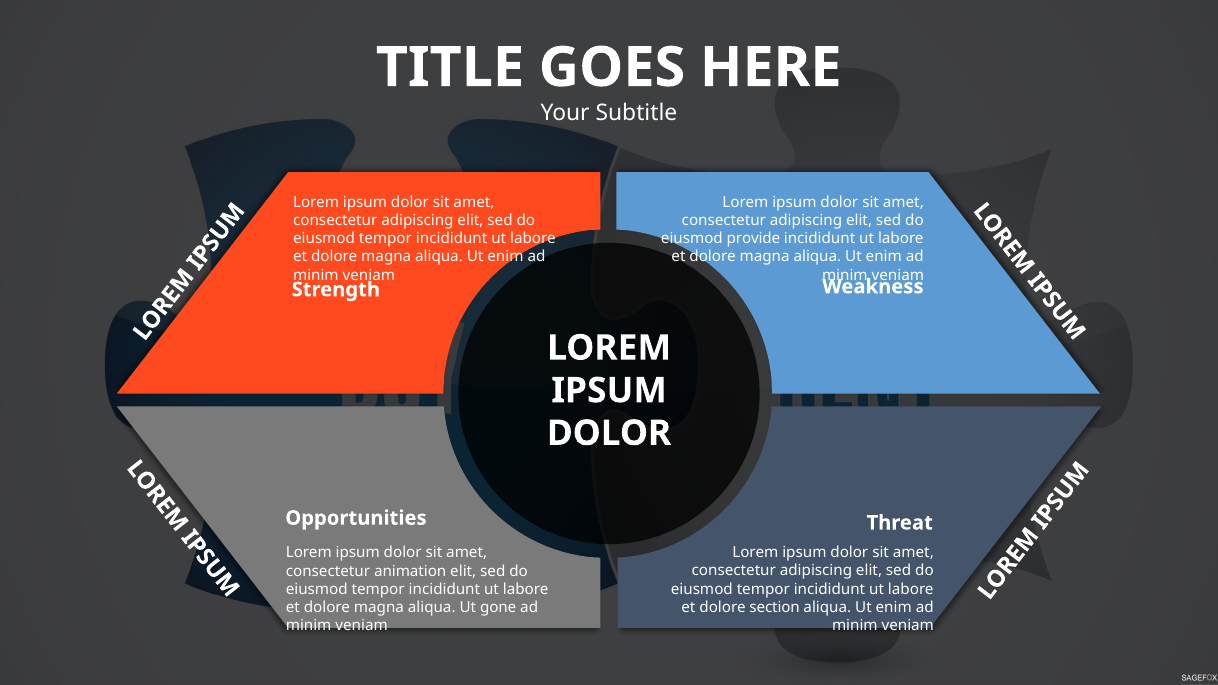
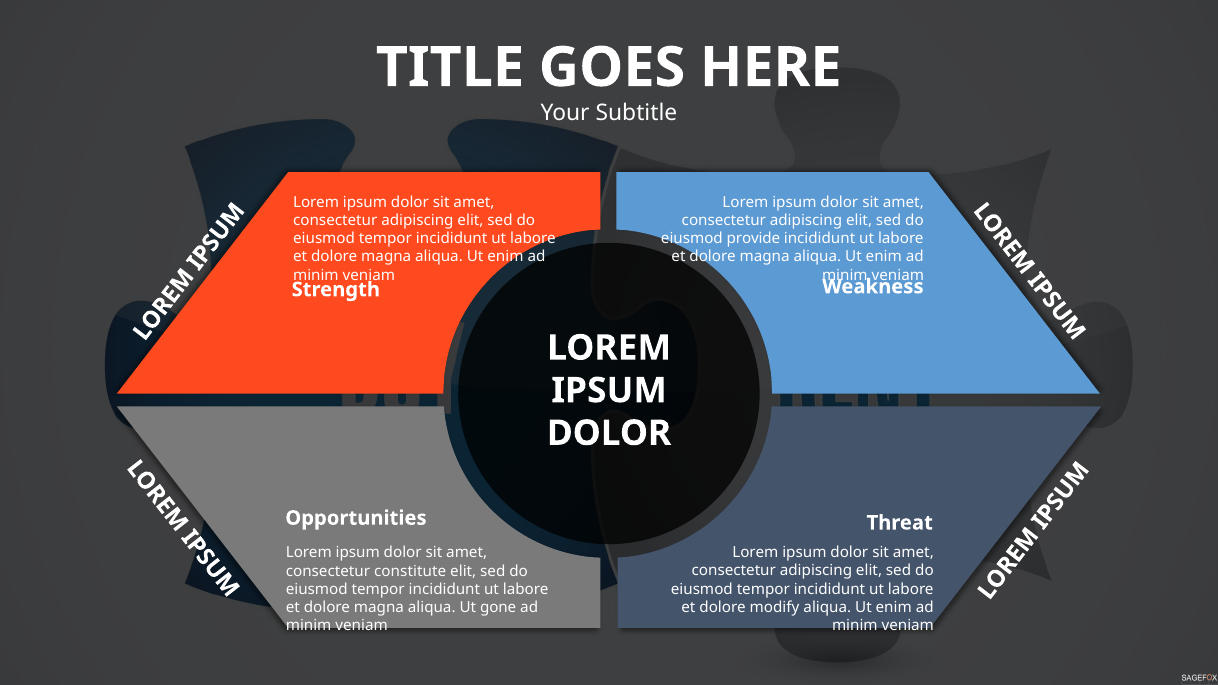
animation: animation -> constitute
section: section -> modify
